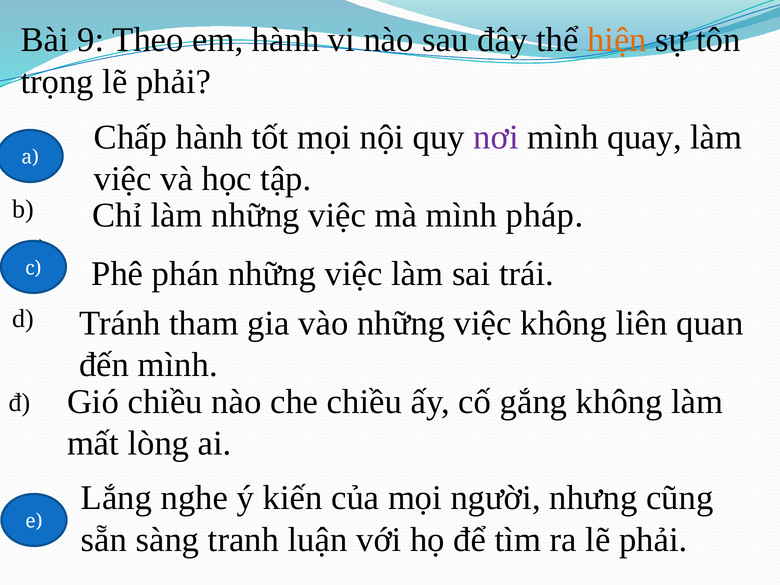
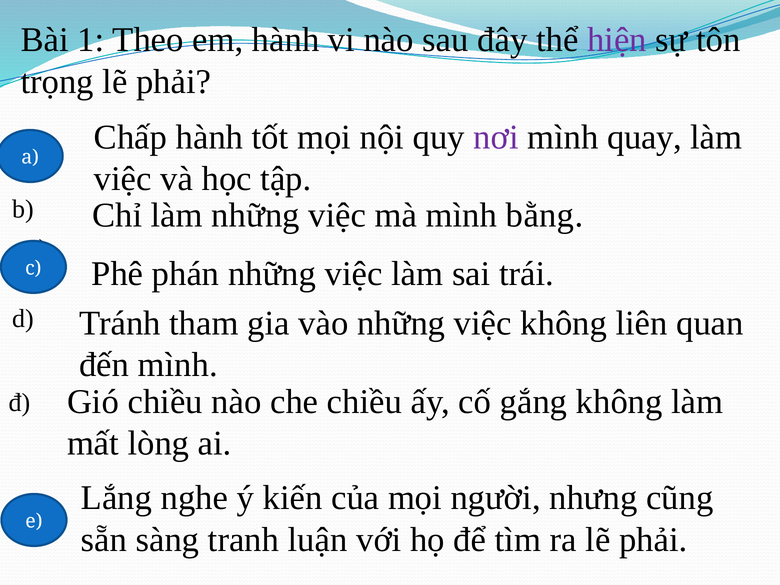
9: 9 -> 1
hiện colour: orange -> purple
pháp: pháp -> bằng
